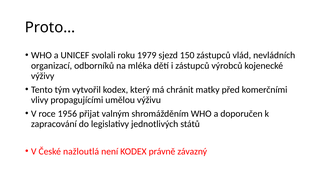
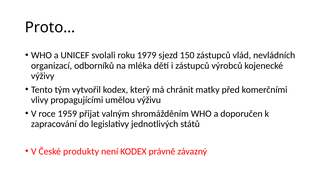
1956: 1956 -> 1959
nažloutlá: nažloutlá -> produkty
